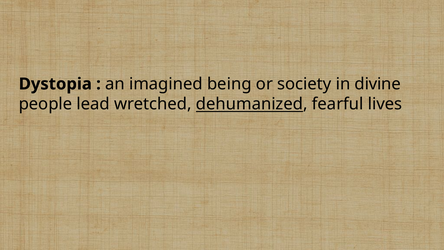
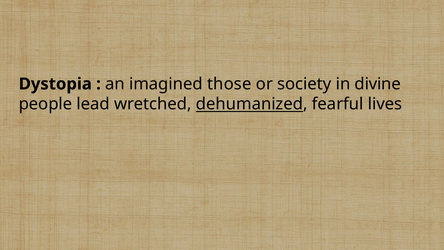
being: being -> those
